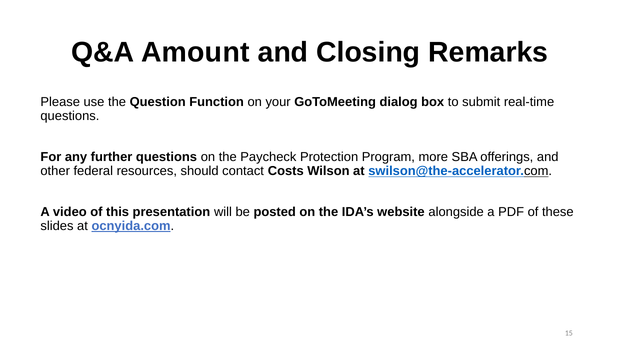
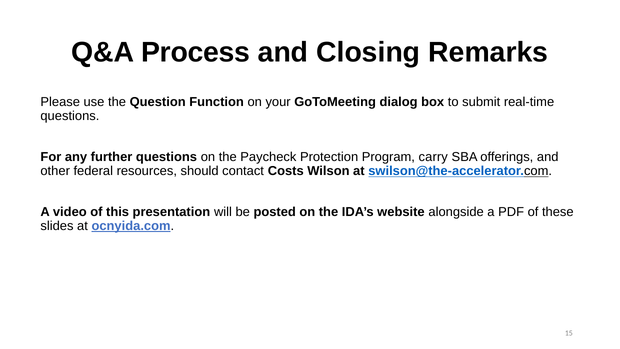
Amount: Amount -> Process
more: more -> carry
